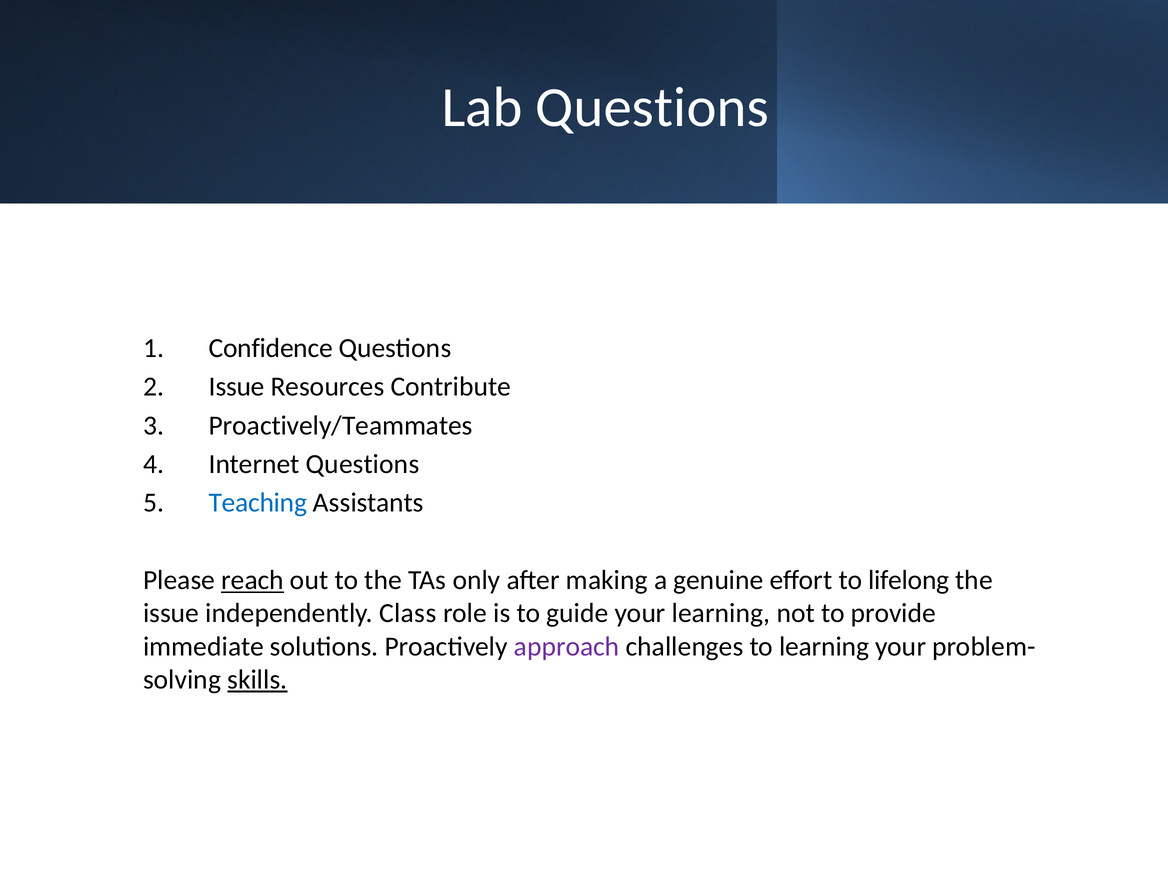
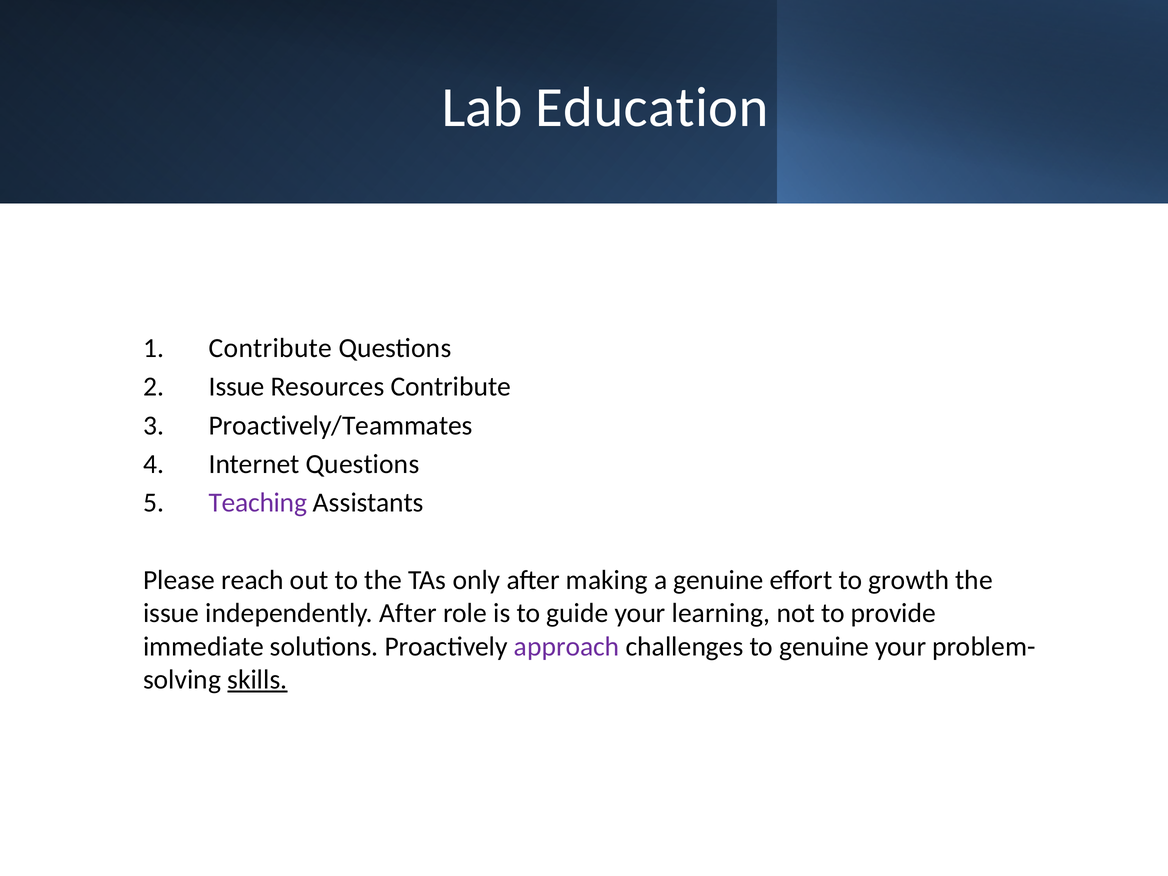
Lab Questions: Questions -> Education
Confidence at (271, 348): Confidence -> Contribute
Teaching colour: blue -> purple
reach underline: present -> none
lifelong: lifelong -> growth
independently Class: Class -> After
to learning: learning -> genuine
